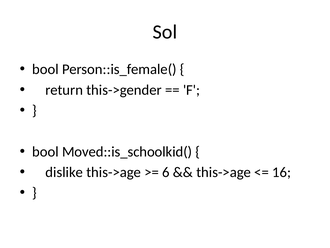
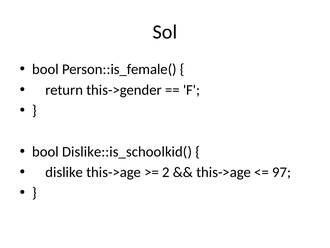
Moved::is_schoolkid(: Moved::is_schoolkid( -> Dislike::is_schoolkid(
6: 6 -> 2
16: 16 -> 97
